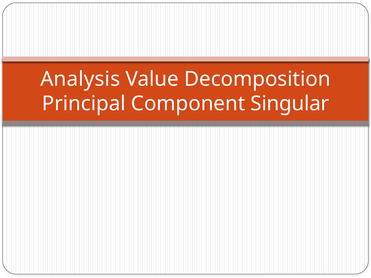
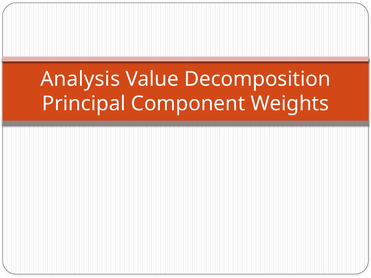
Singular: Singular -> Weights
